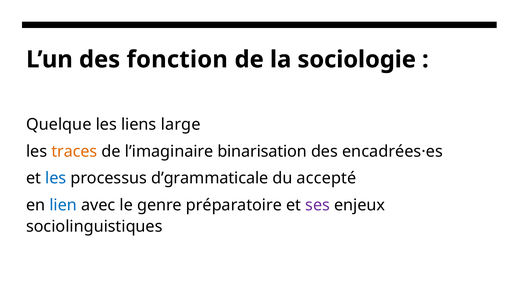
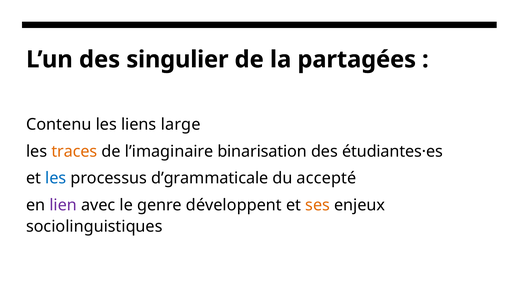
fonction: fonction -> singulier
sociologie: sociologie -> partagées
Quelque: Quelque -> Contenu
encadrées·es: encadrées·es -> étudiantes·es
lien colour: blue -> purple
préparatoire: préparatoire -> développent
ses colour: purple -> orange
